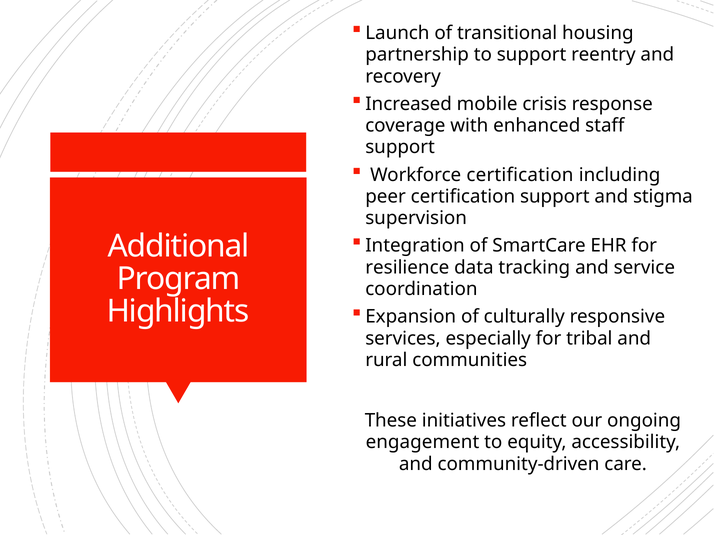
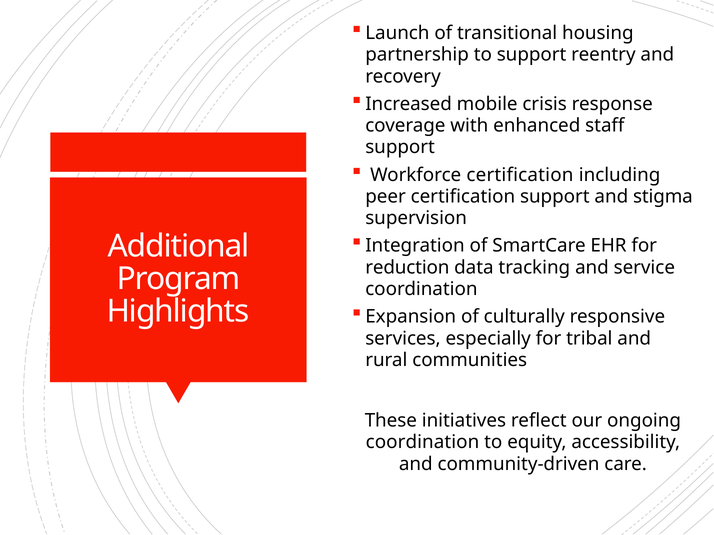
resilience: resilience -> reduction
engagement at (422, 443): engagement -> coordination
